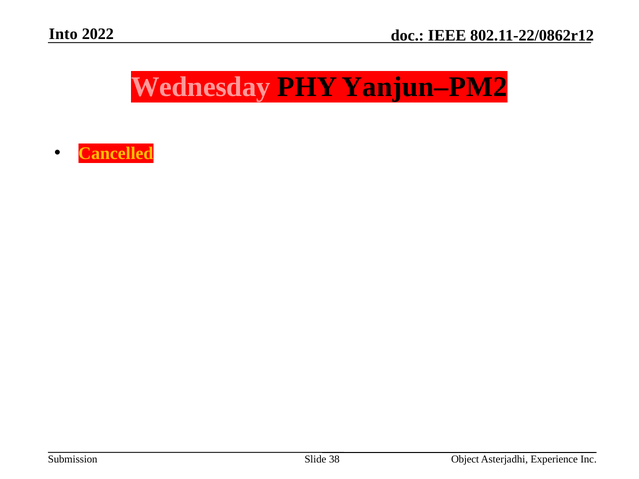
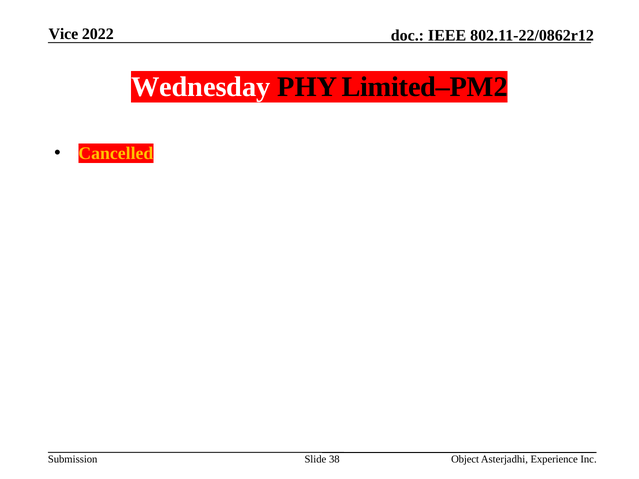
Into: Into -> Vice
Wednesday colour: pink -> white
Yanjun–PM2: Yanjun–PM2 -> Limited–PM2
